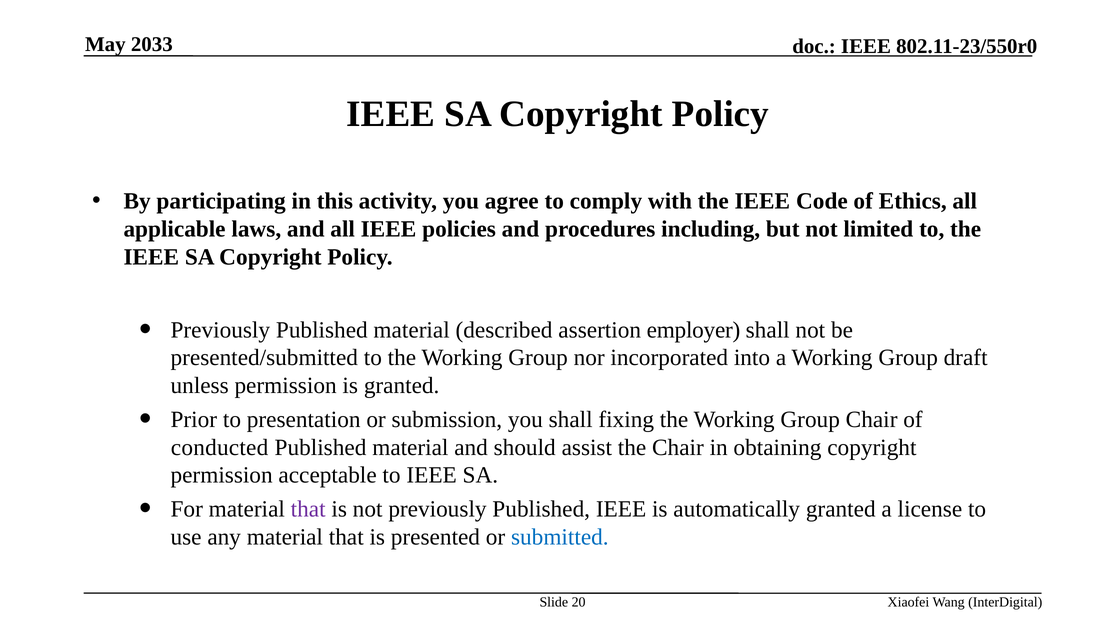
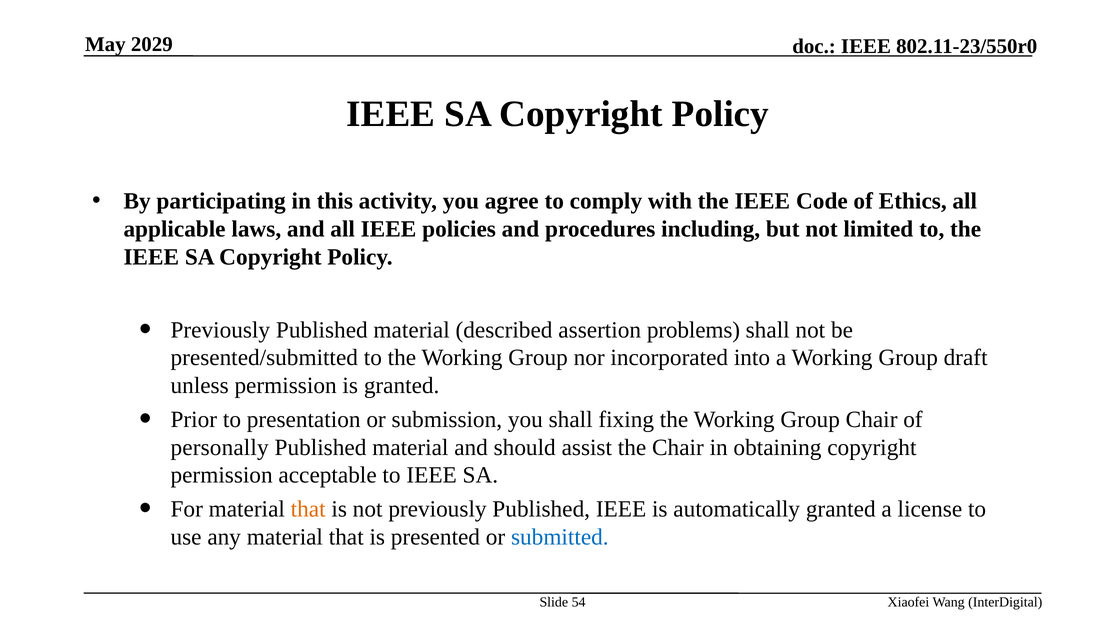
2033: 2033 -> 2029
employer: employer -> problems
conducted: conducted -> personally
that at (308, 509) colour: purple -> orange
20: 20 -> 54
